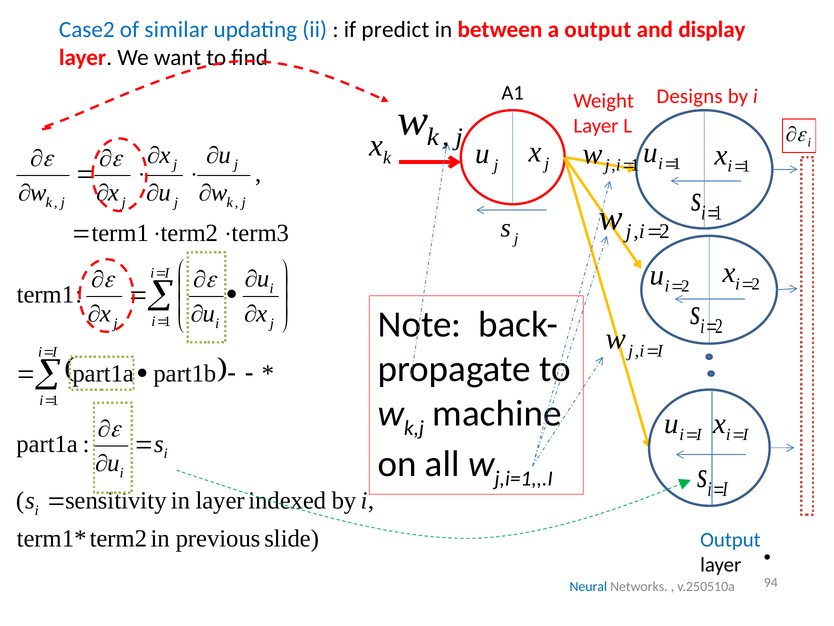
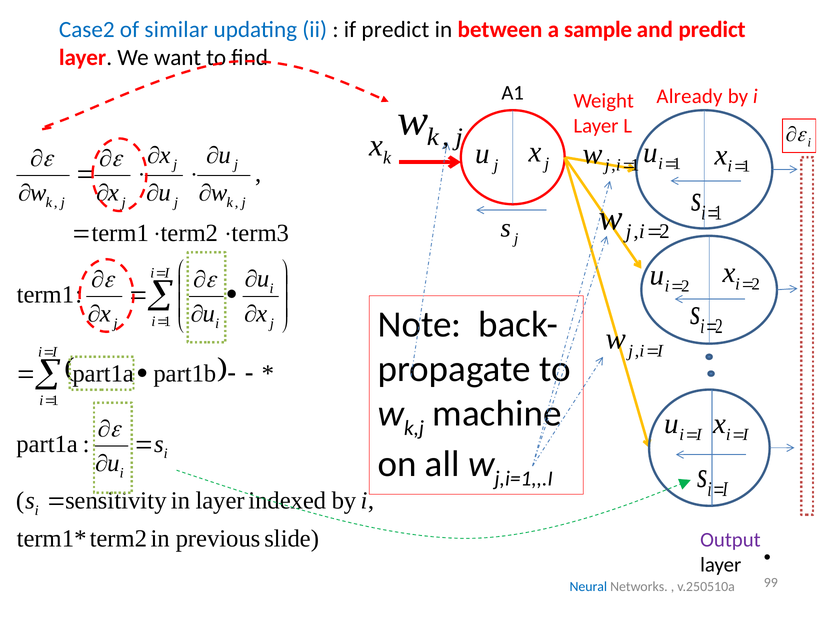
a output: output -> sample
and display: display -> predict
Designs: Designs -> Already
Output at (730, 539) colour: blue -> purple
94: 94 -> 99
